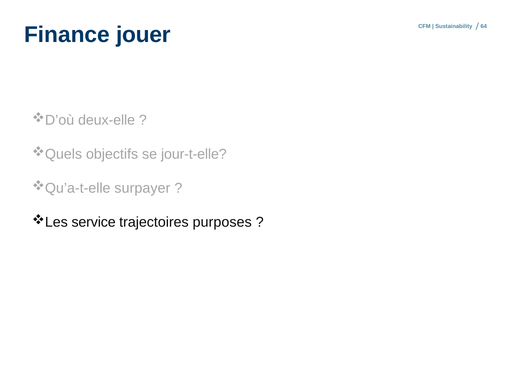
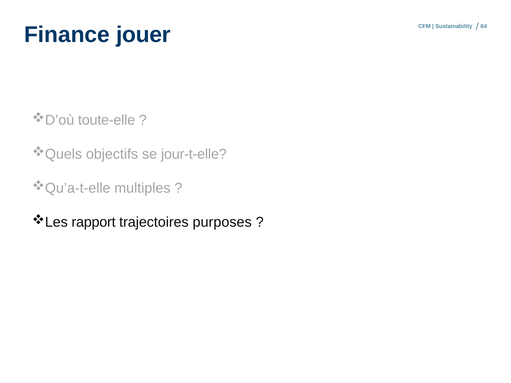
deux-elle: deux-elle -> toute-elle
surpayer: surpayer -> multiples
service: service -> rapport
